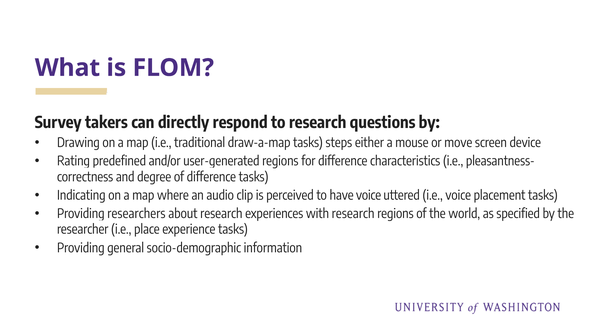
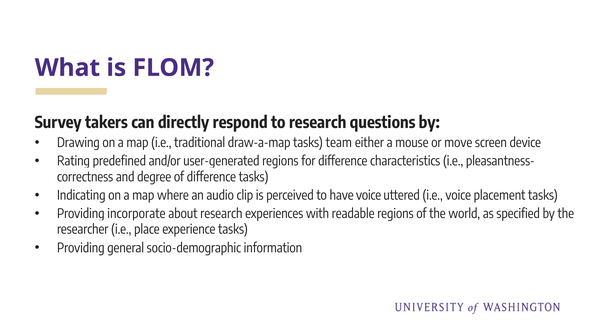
steps: steps -> team
researchers: researchers -> incorporate
with research: research -> readable
